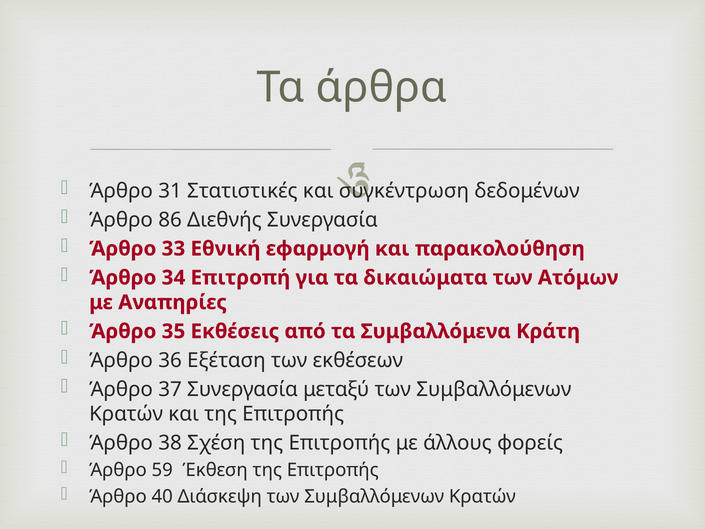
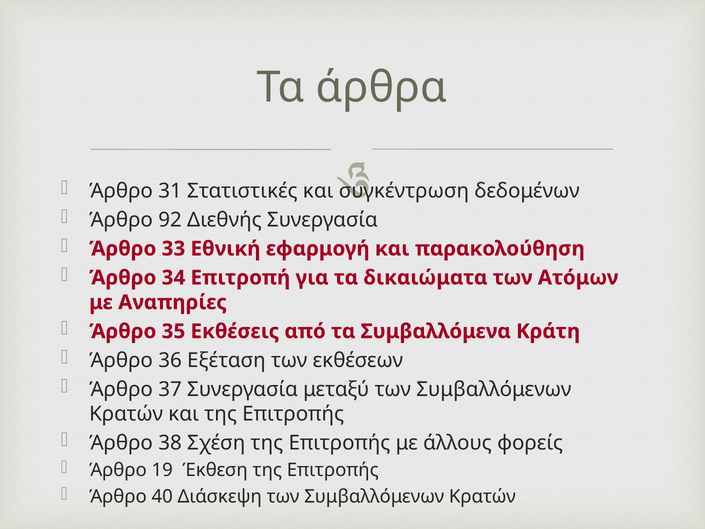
86: 86 -> 92
59: 59 -> 19
